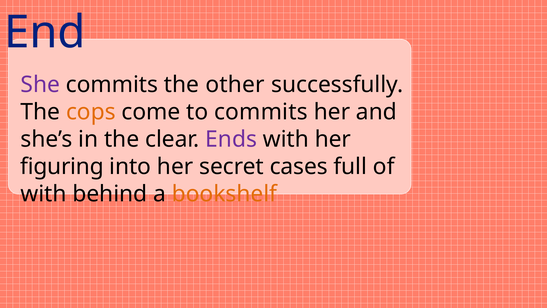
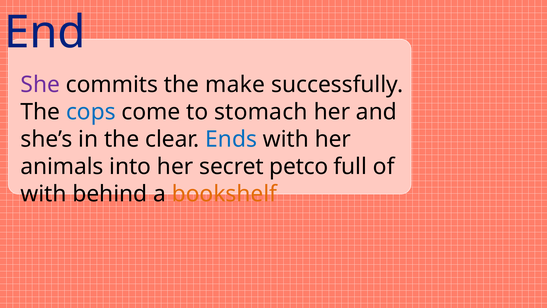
other: other -> make
cops colour: orange -> blue
to commits: commits -> stomach
Ends colour: purple -> blue
figuring: figuring -> animals
cases: cases -> petco
